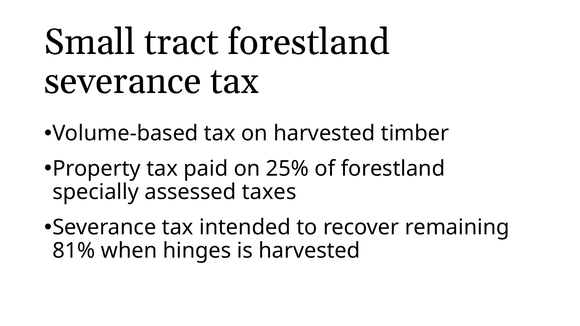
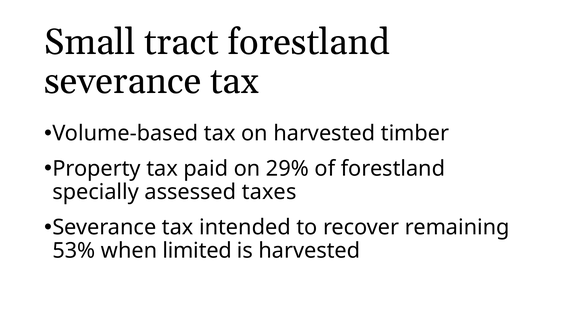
25%: 25% -> 29%
81%: 81% -> 53%
hinges: hinges -> limited
